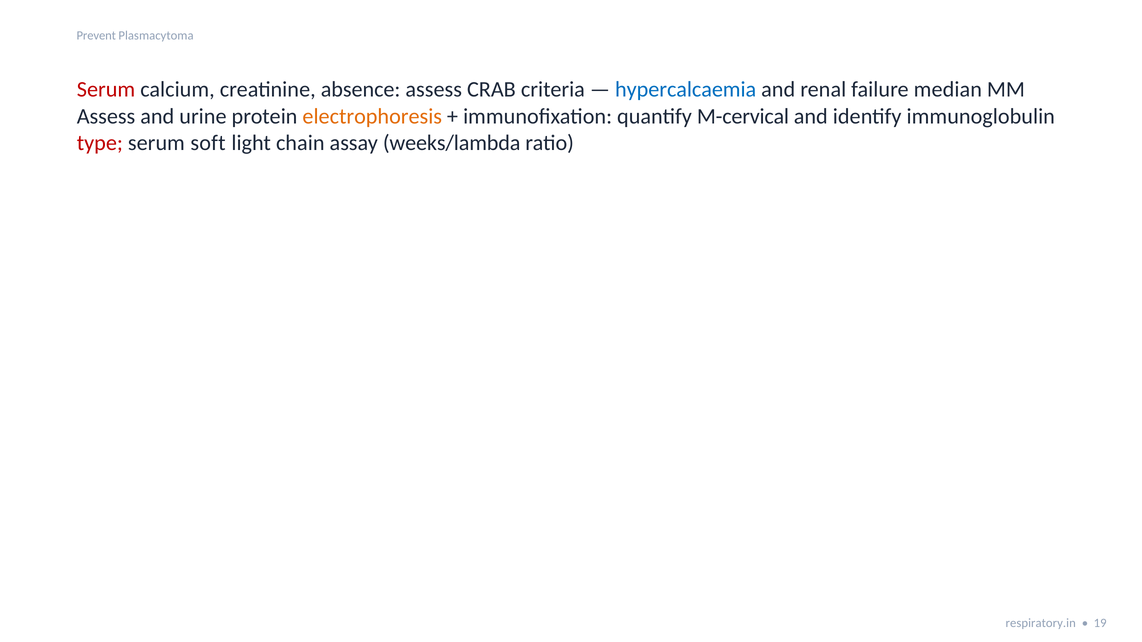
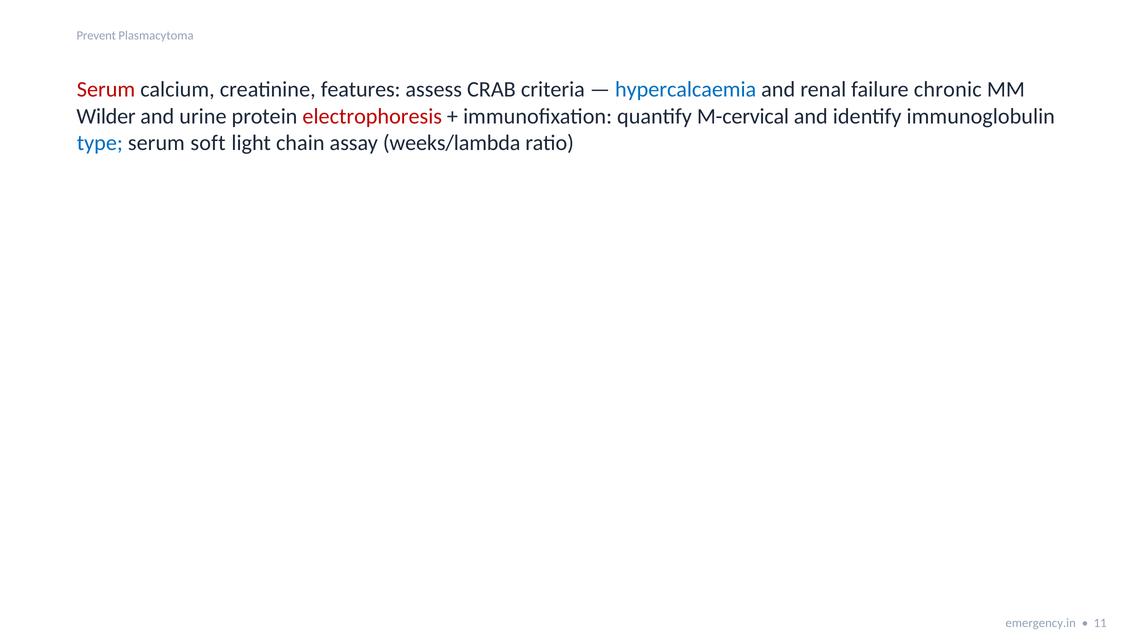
absence: absence -> features
median: median -> chronic
Assess at (106, 116): Assess -> Wilder
electrophoresis colour: orange -> red
type colour: red -> blue
respiratory.in: respiratory.in -> emergency.in
19: 19 -> 11
